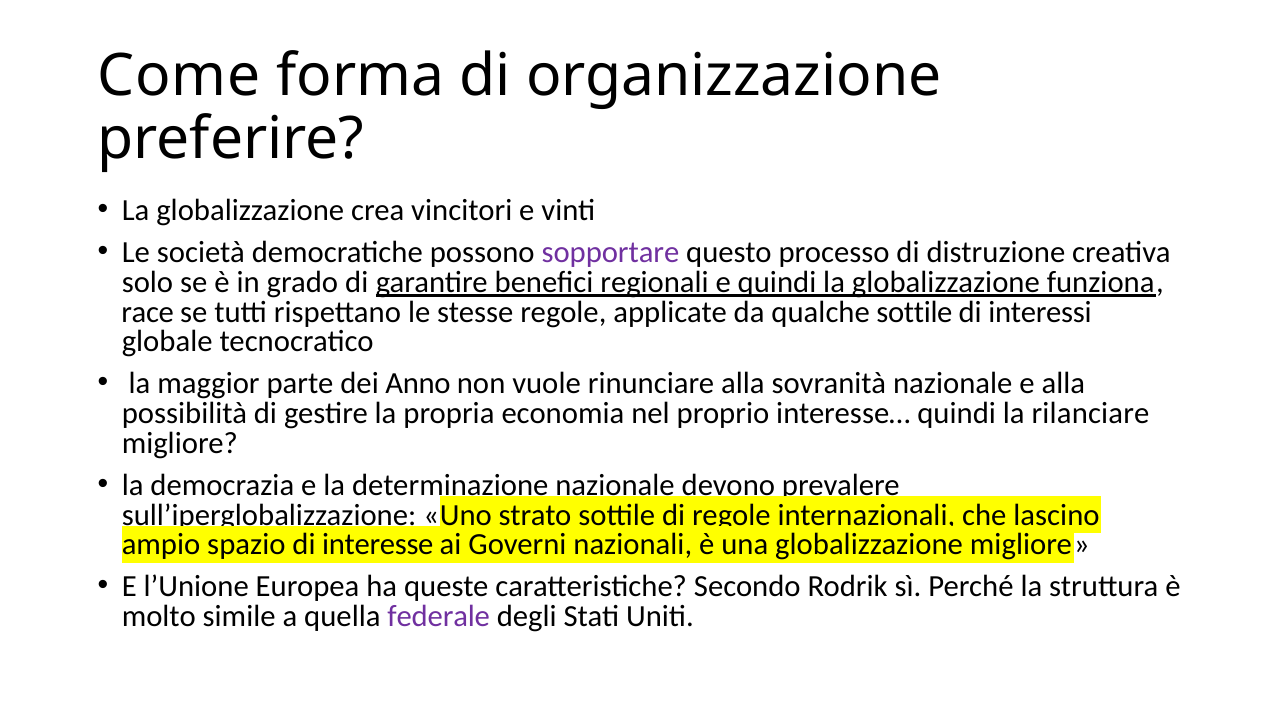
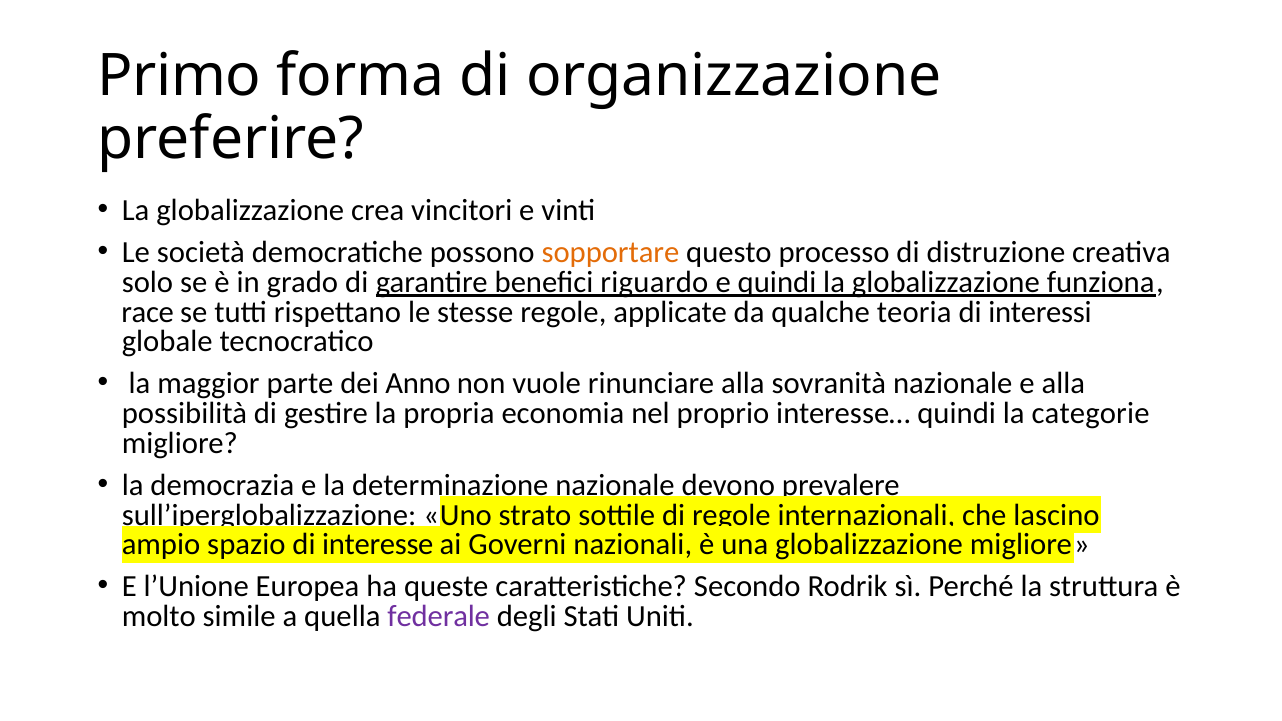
Come: Come -> Primo
sopportare colour: purple -> orange
regionali: regionali -> riguardo
qualche sottile: sottile -> teoria
rilanciare: rilanciare -> categorie
